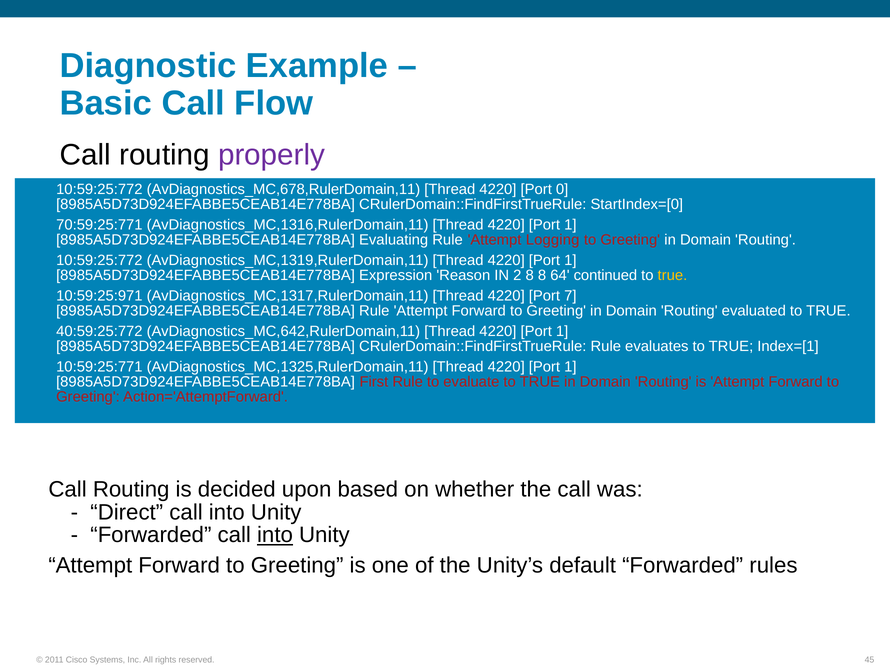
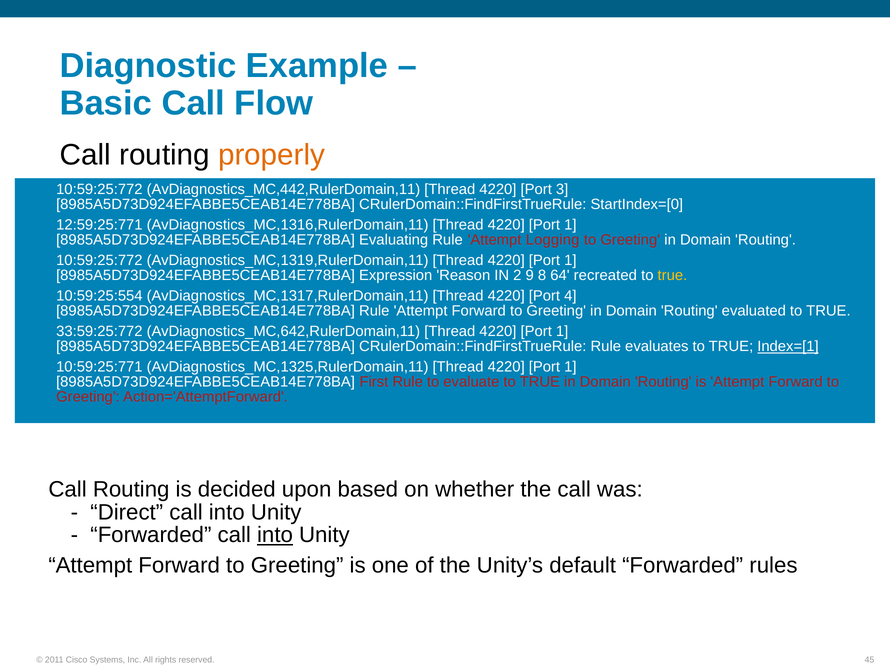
properly colour: purple -> orange
AvDiagnostics_MC,678,RulerDomain,11: AvDiagnostics_MC,678,RulerDomain,11 -> AvDiagnostics_MC,442,RulerDomain,11
0: 0 -> 3
70:59:25:771: 70:59:25:771 -> 12:59:25:771
2 8: 8 -> 9
continued: continued -> recreated
10:59:25:971: 10:59:25:971 -> 10:59:25:554
7: 7 -> 4
40:59:25:772: 40:59:25:772 -> 33:59:25:772
Index=[1 underline: none -> present
